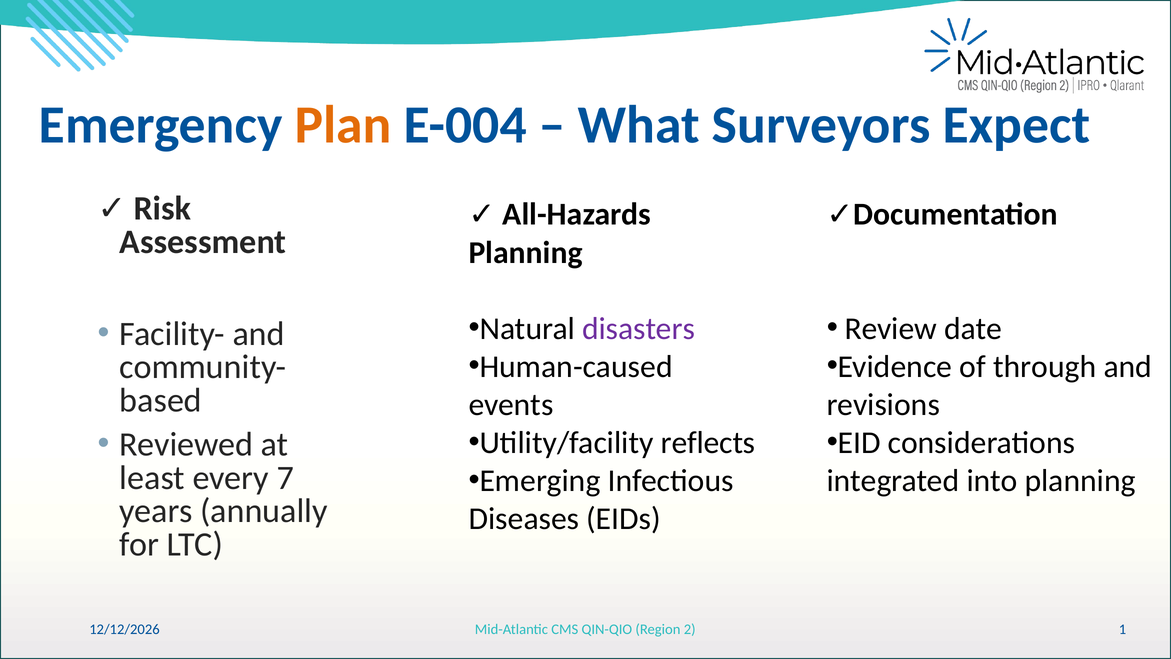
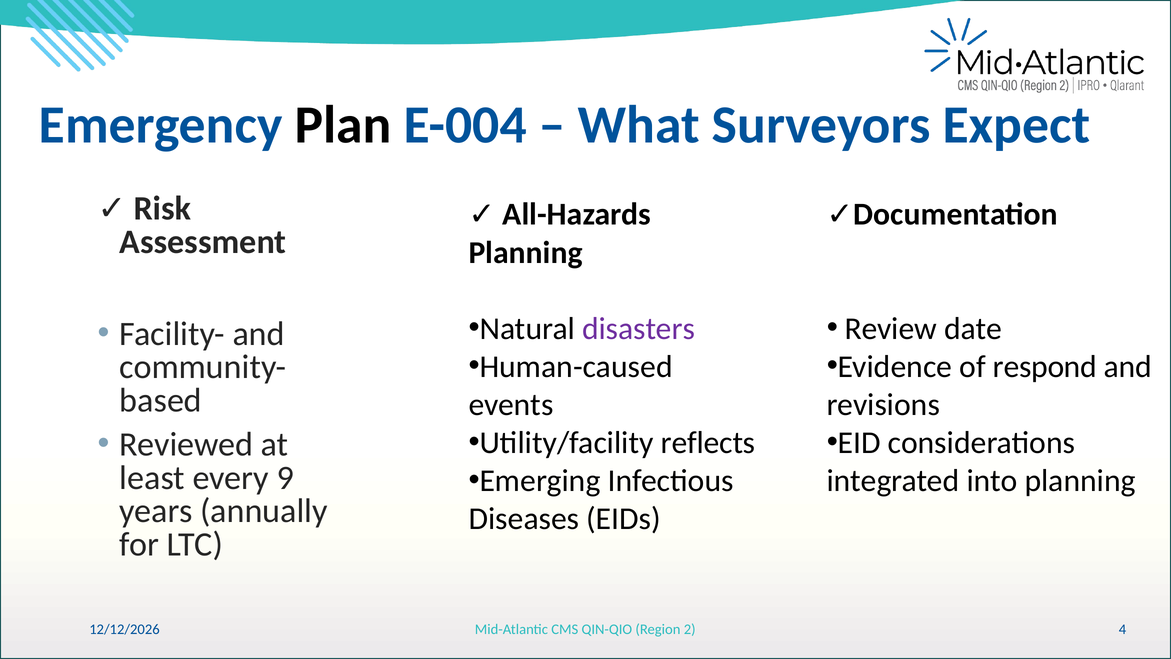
Plan colour: orange -> black
through: through -> respond
7: 7 -> 9
1: 1 -> 4
